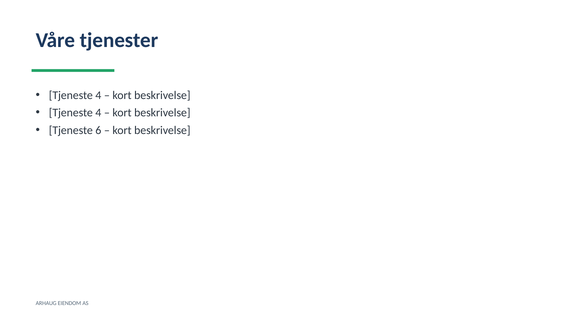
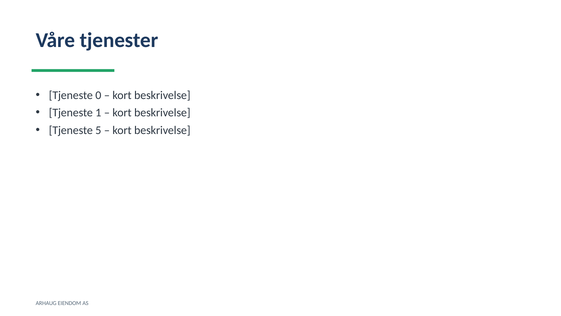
4 at (98, 95): 4 -> 0
4 at (98, 113): 4 -> 1
6: 6 -> 5
